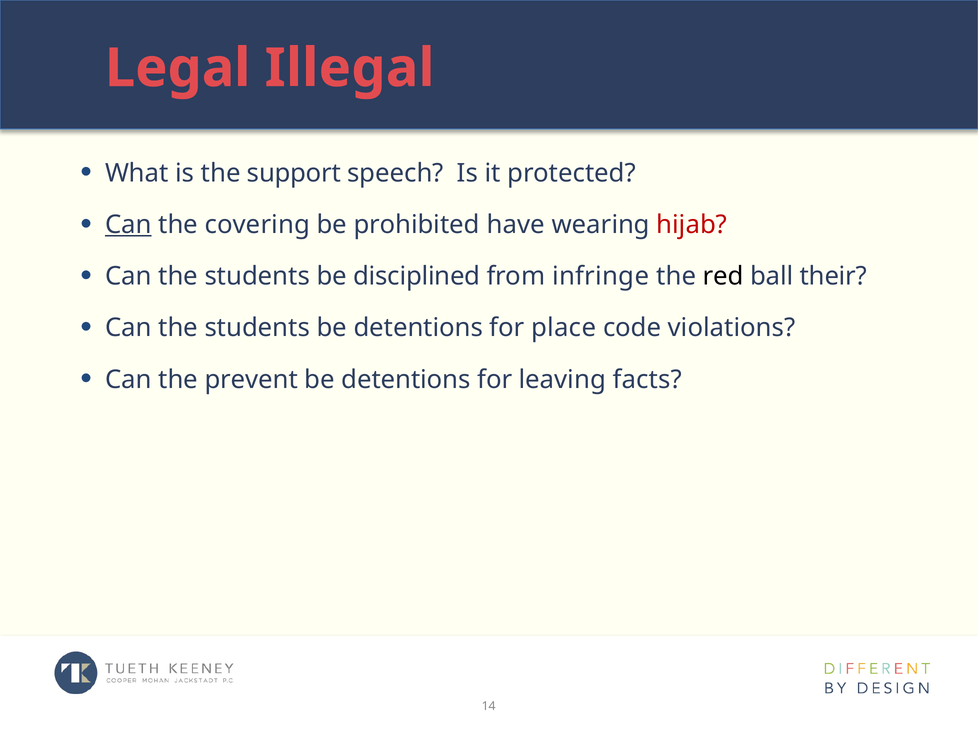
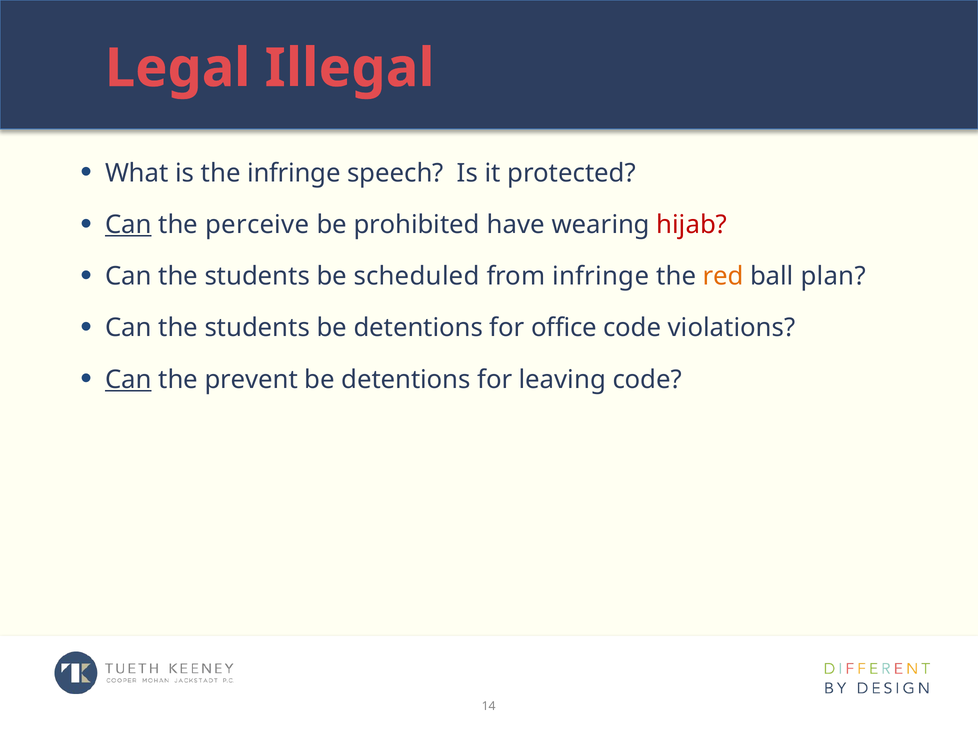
the support: support -> infringe
covering: covering -> perceive
disciplined: disciplined -> scheduled
red colour: black -> orange
their: their -> plan
place: place -> office
Can at (128, 380) underline: none -> present
leaving facts: facts -> code
